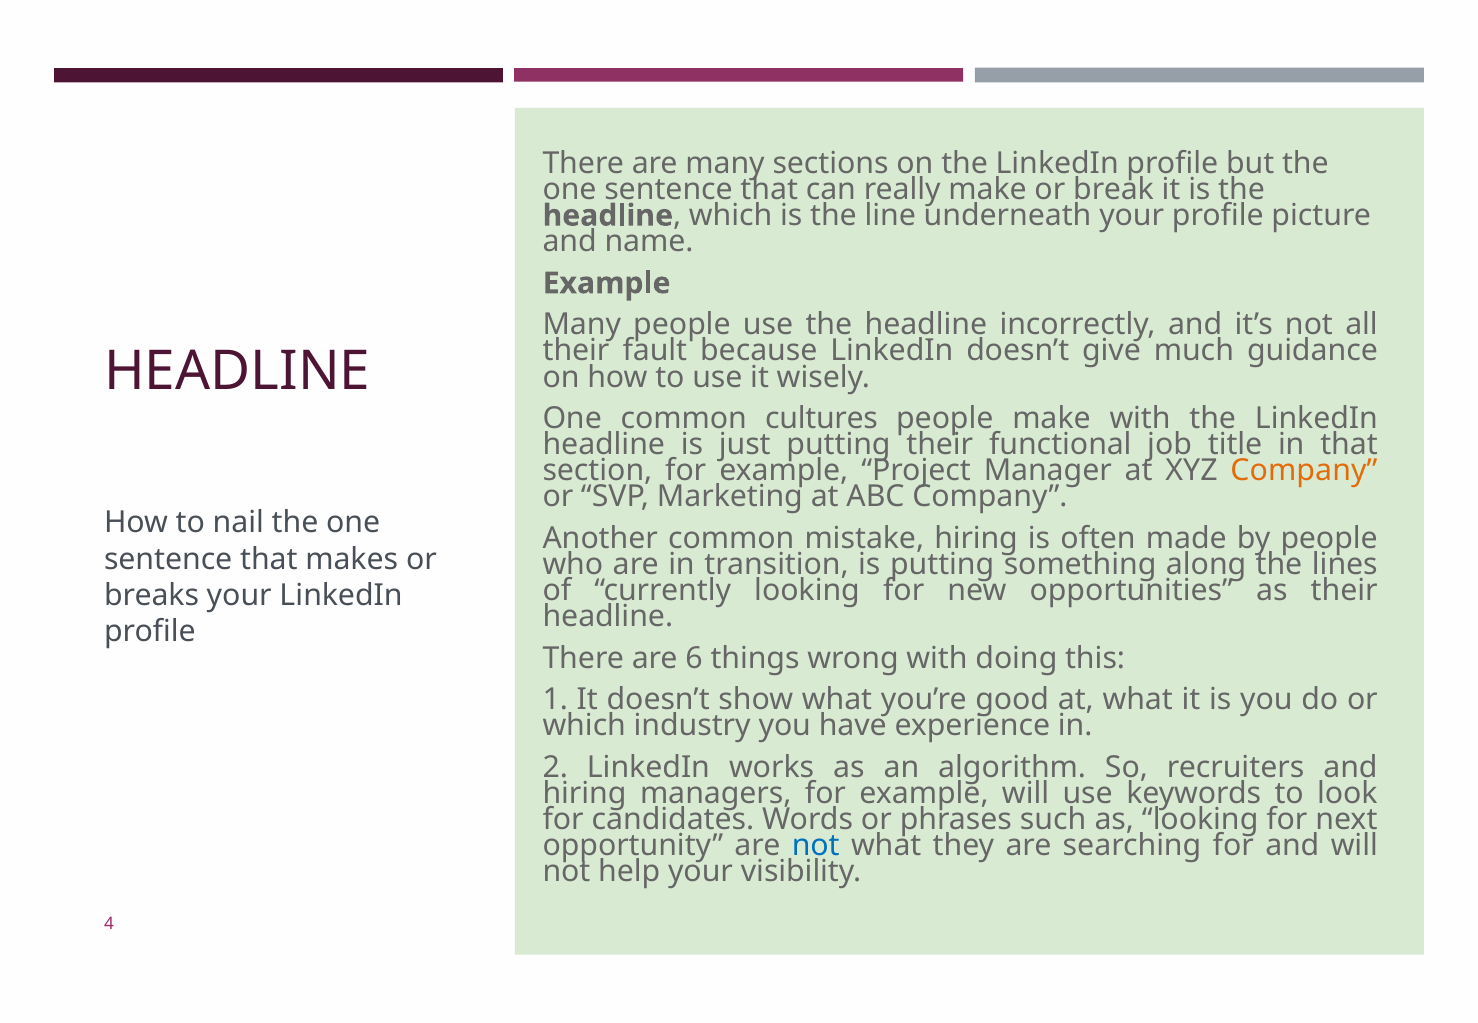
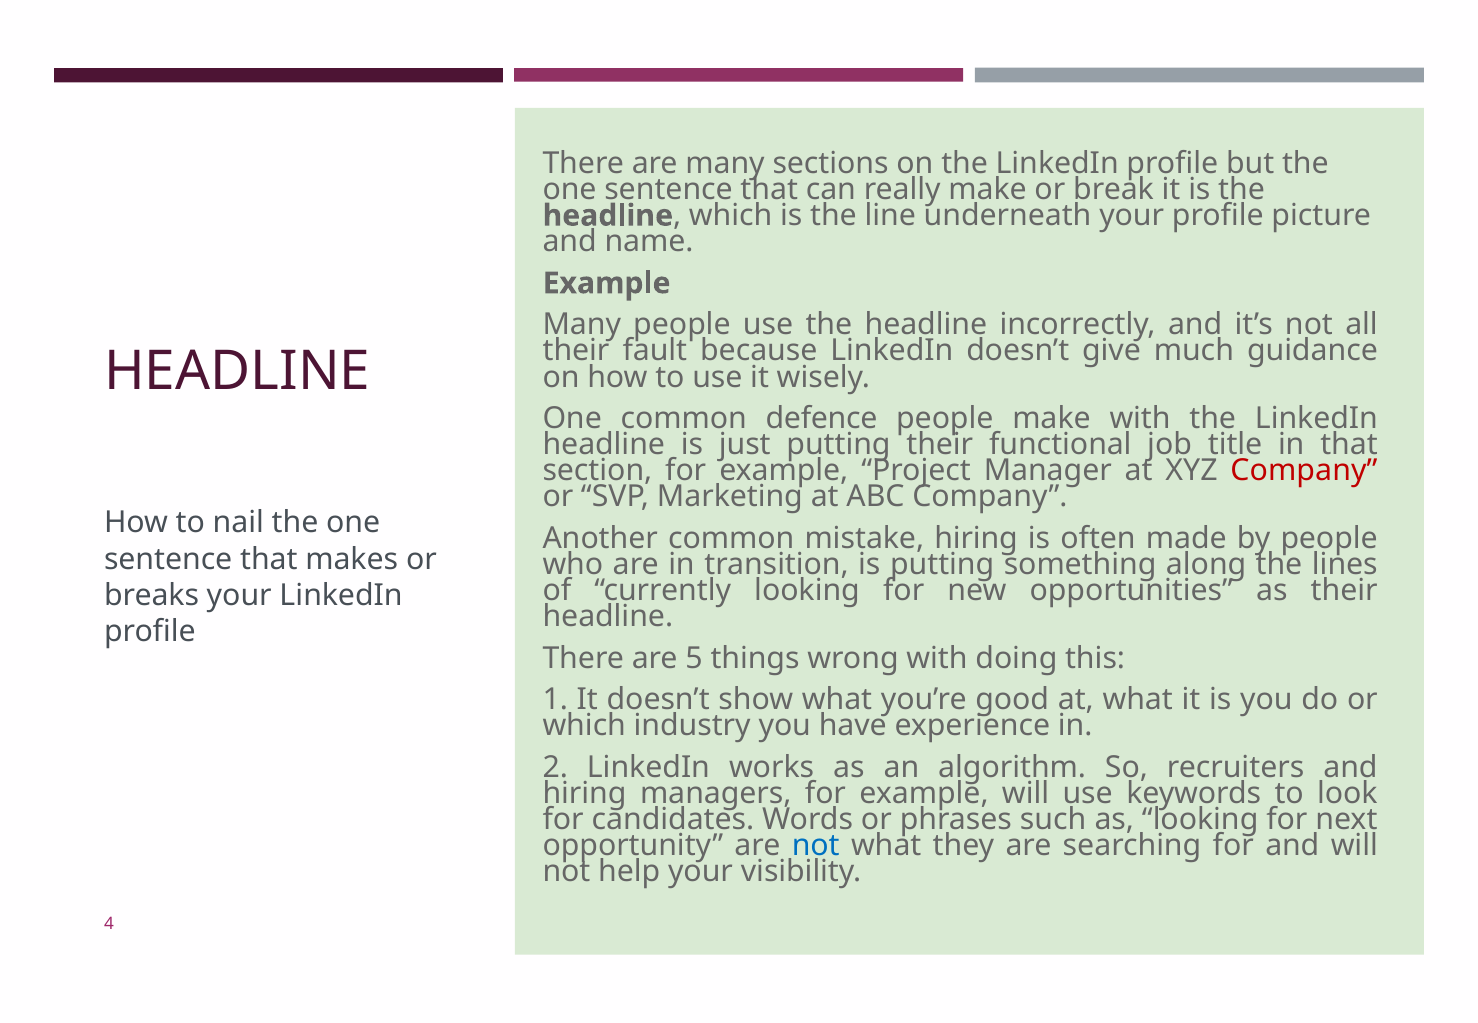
cultures: cultures -> defence
Company at (1304, 471) colour: orange -> red
6: 6 -> 5
